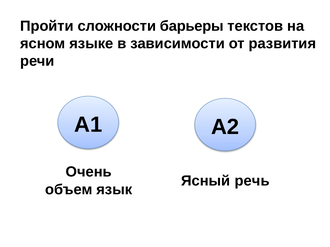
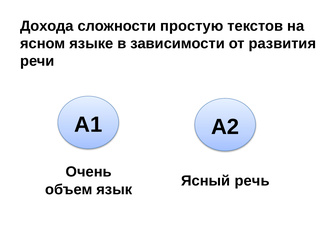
Пройти: Пройти -> Дохода
барьеры: барьеры -> простую
